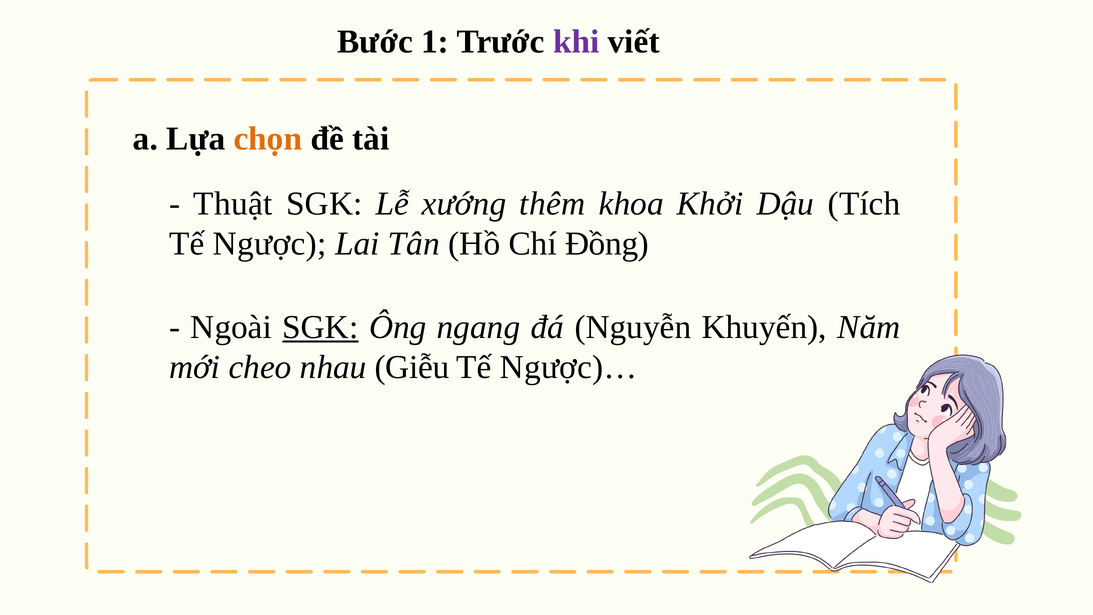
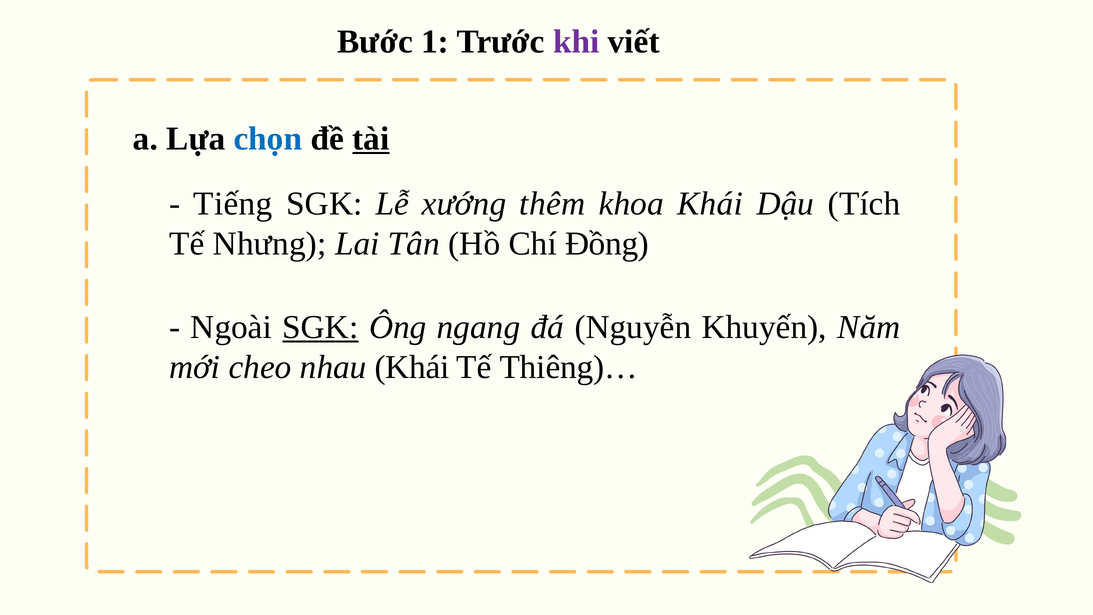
chọn colour: orange -> blue
tài underline: none -> present
Thuật: Thuật -> Tiếng
khoa Khởi: Khởi -> Khái
Ngược: Ngược -> Nhưng
nhau Giễu: Giễu -> Khái
Ngược)…: Ngược)… -> Thiêng)…
